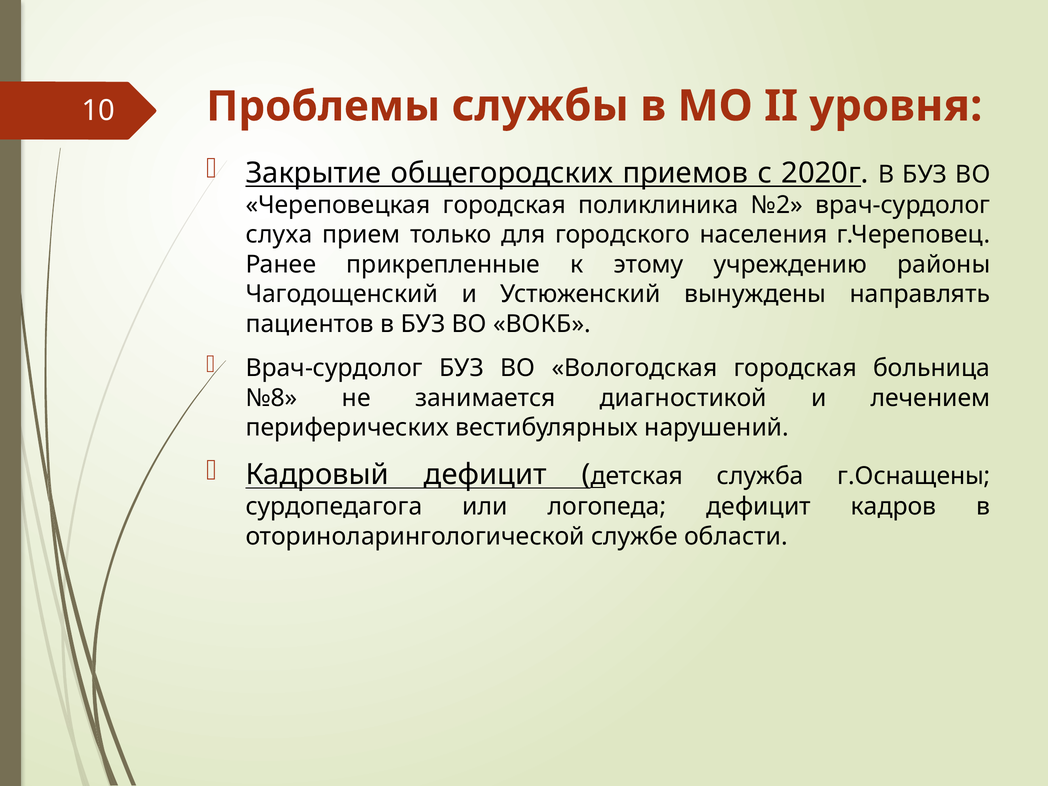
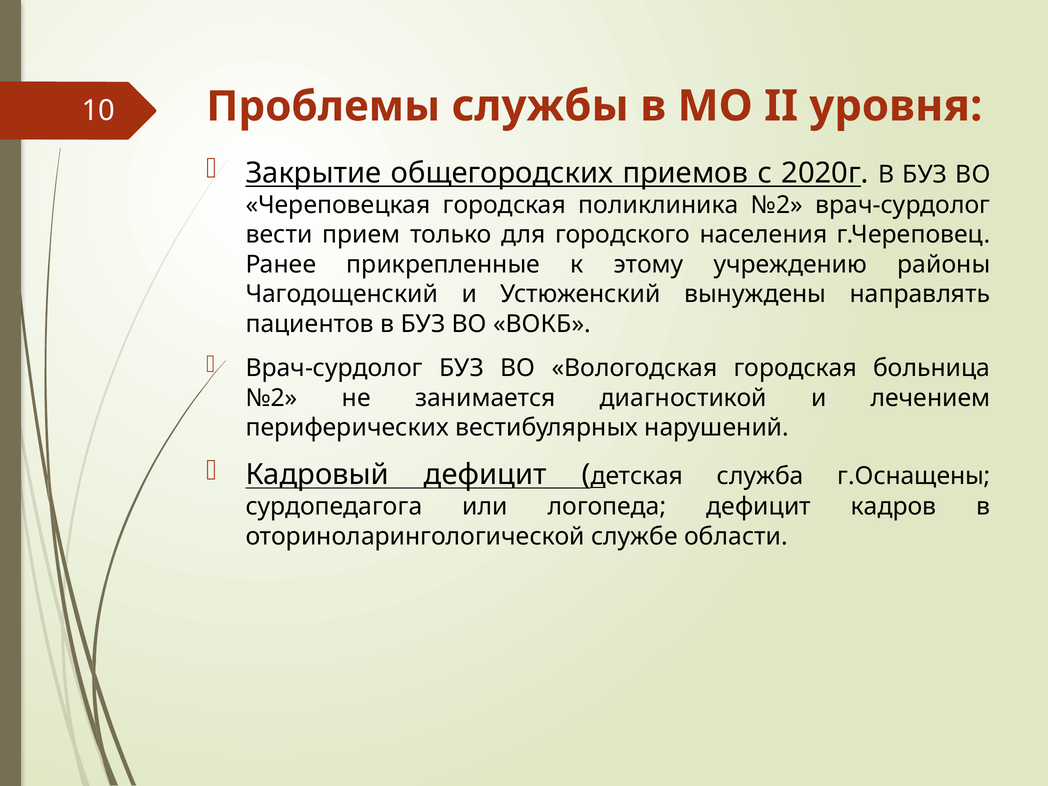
слуха: слуха -> вести
№8 at (272, 398): №8 -> №2
